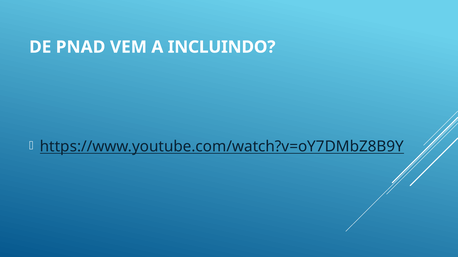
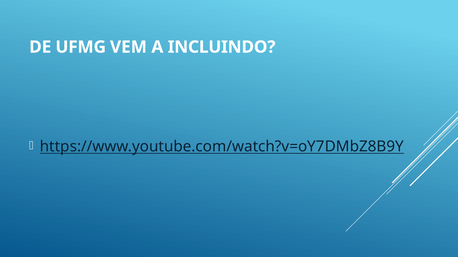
PNAD: PNAD -> UFMG
